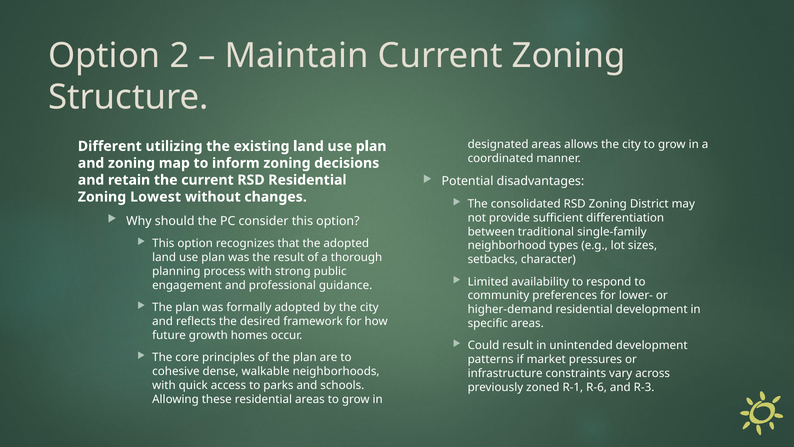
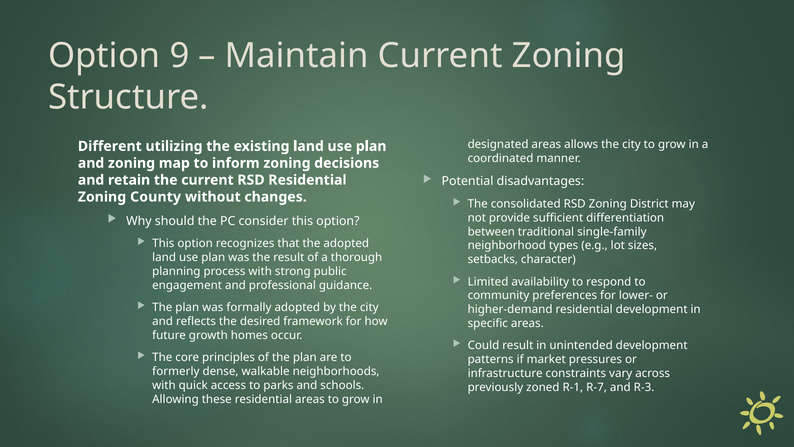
2: 2 -> 9
Lowest: Lowest -> County
cohesive: cohesive -> formerly
R-6: R-6 -> R-7
